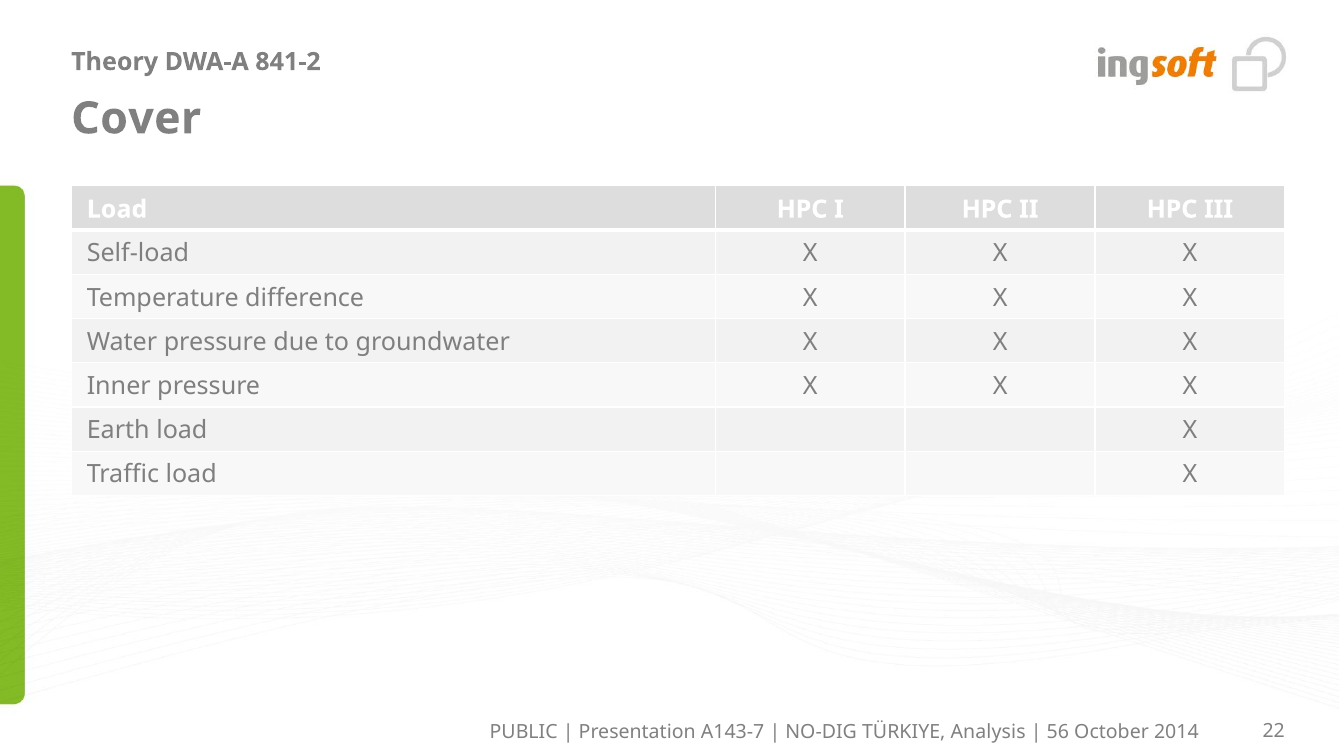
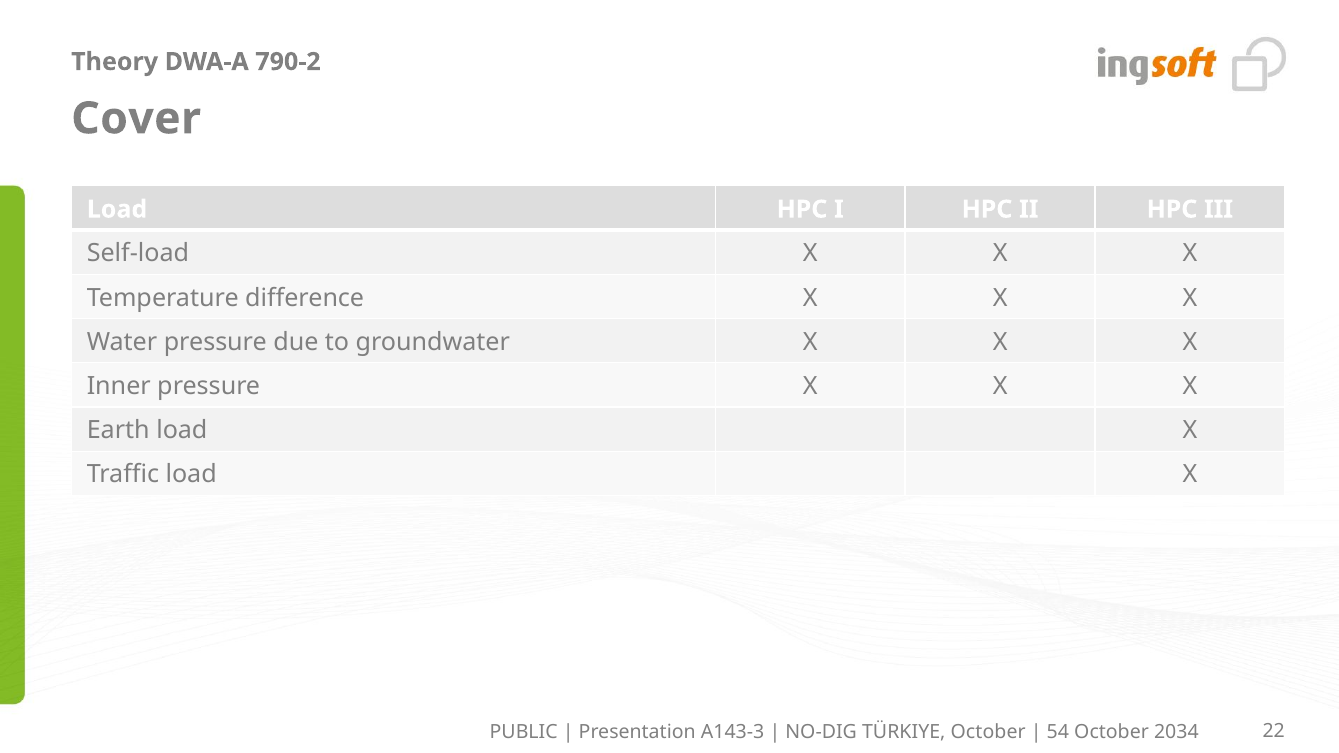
841-2: 841-2 -> 790-2
A143-7: A143-7 -> A143-3
TÜRKIYE Analysis: Analysis -> October
56: 56 -> 54
2014: 2014 -> 2034
